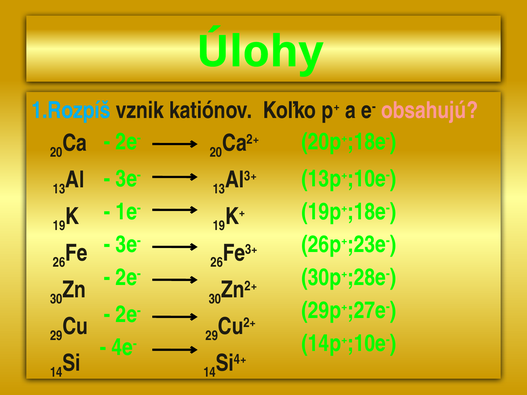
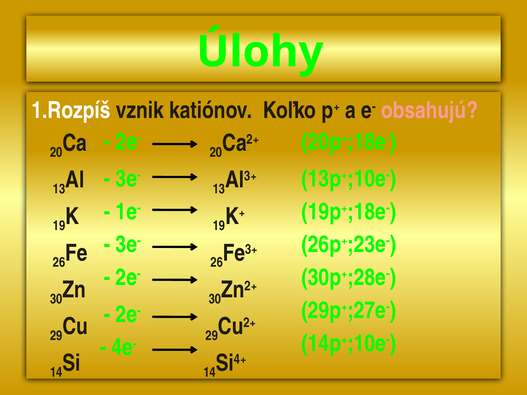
1.Rozpíš colour: light blue -> white
